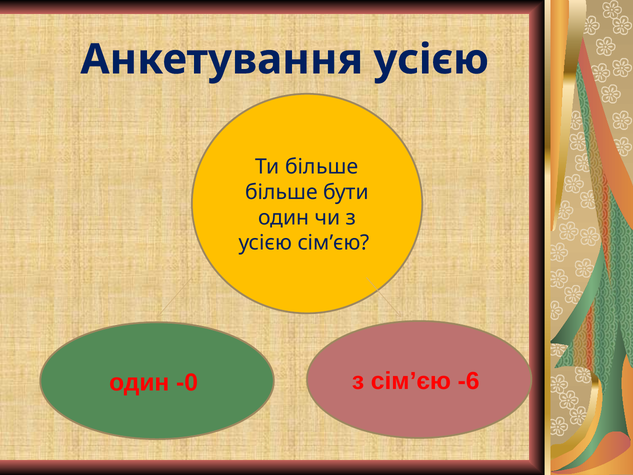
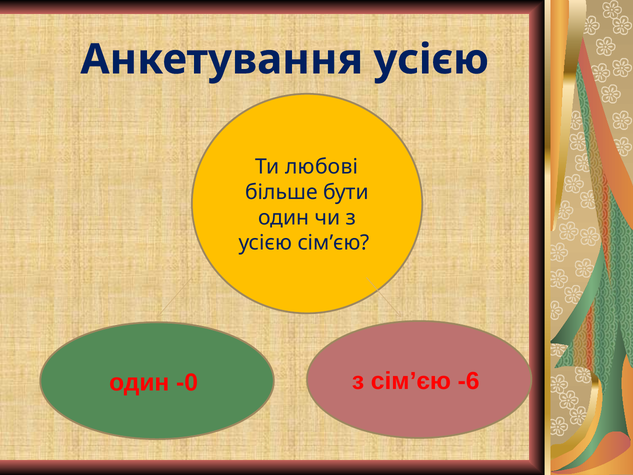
Ти більше: більше -> любові
